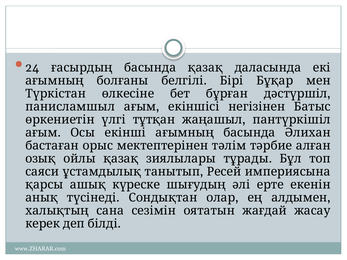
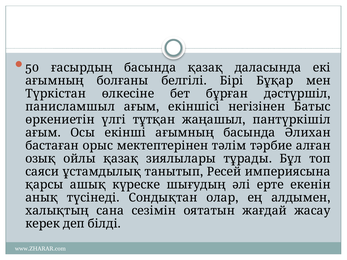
24: 24 -> 50
